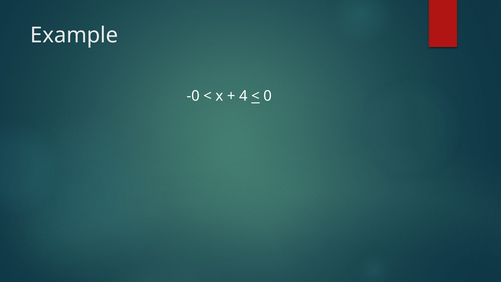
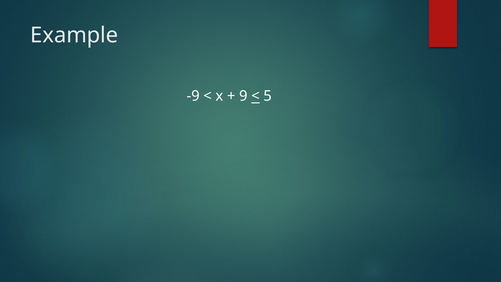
-0: -0 -> -9
4: 4 -> 9
0: 0 -> 5
